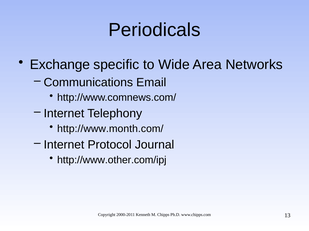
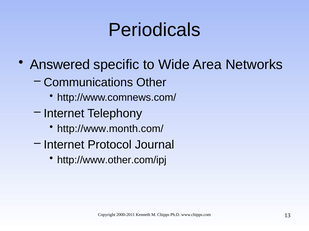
Exchange: Exchange -> Answered
Email: Email -> Other
